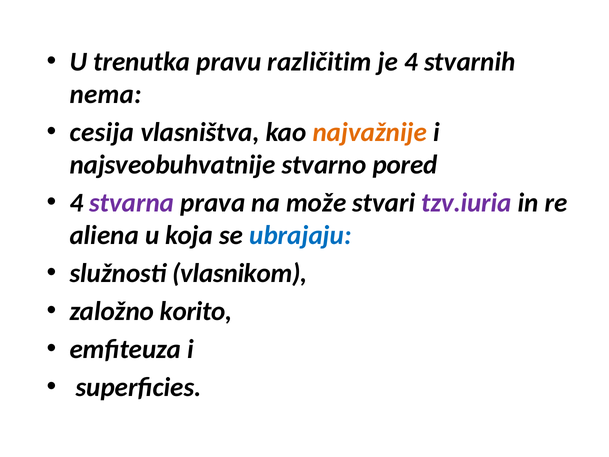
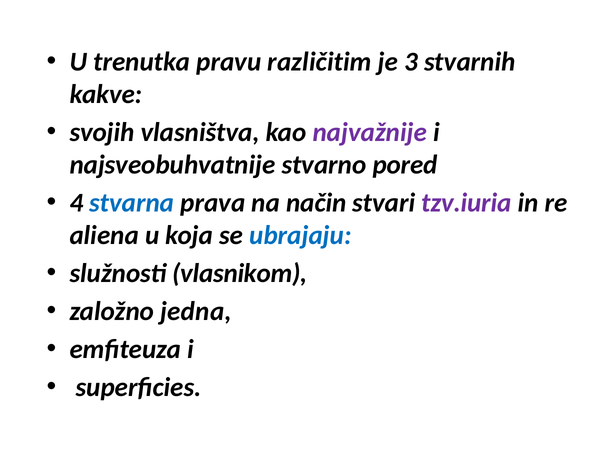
je 4: 4 -> 3
nema: nema -> kakve
cesija: cesija -> svojih
najvažnije colour: orange -> purple
stvarna colour: purple -> blue
može: može -> način
korito: korito -> jedna
